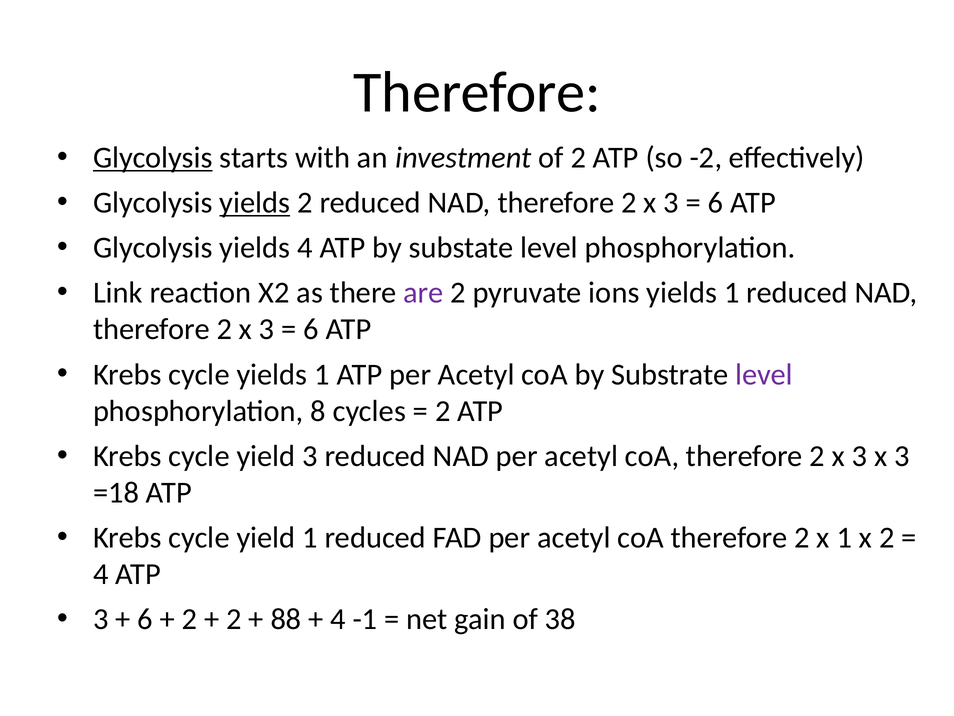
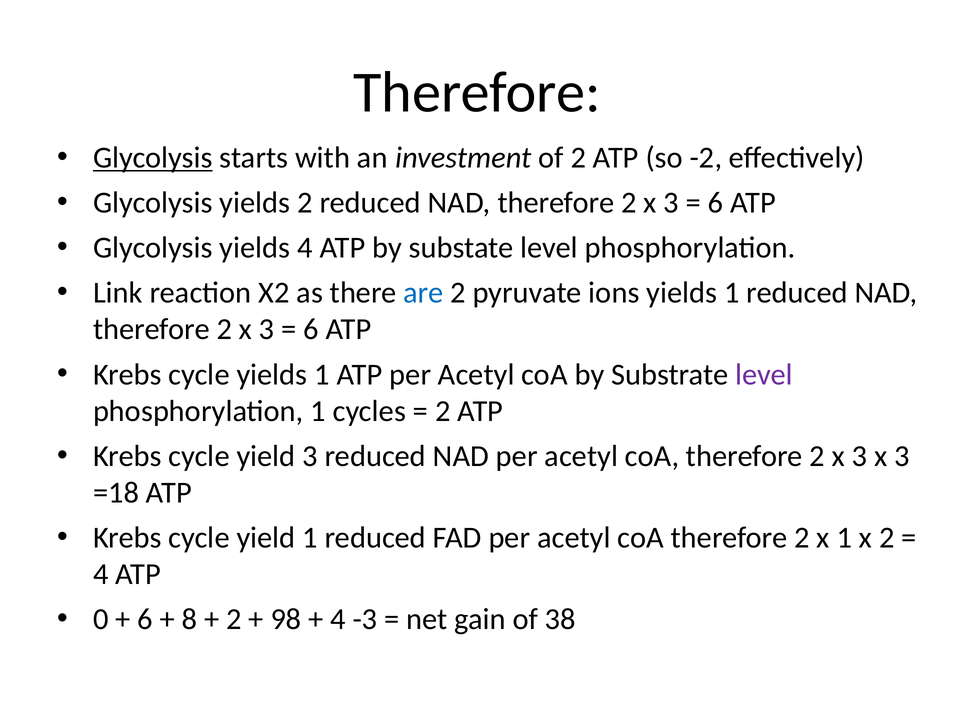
yields at (255, 203) underline: present -> none
are colour: purple -> blue
phosphorylation 8: 8 -> 1
3 at (101, 619): 3 -> 0
2 at (189, 619): 2 -> 8
88: 88 -> 98
-1: -1 -> -3
